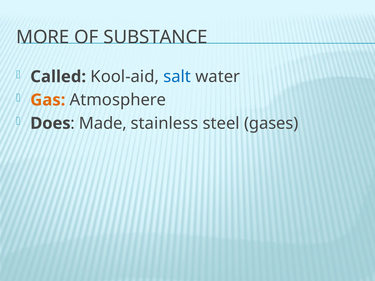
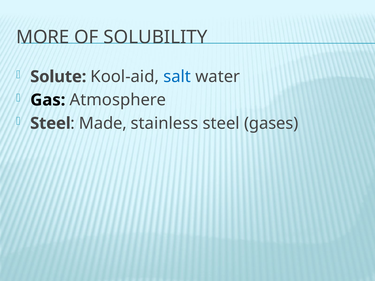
SUBSTANCE: SUBSTANCE -> SOLUBILITY
Called: Called -> Solute
Gas colour: orange -> black
Does at (50, 123): Does -> Steel
